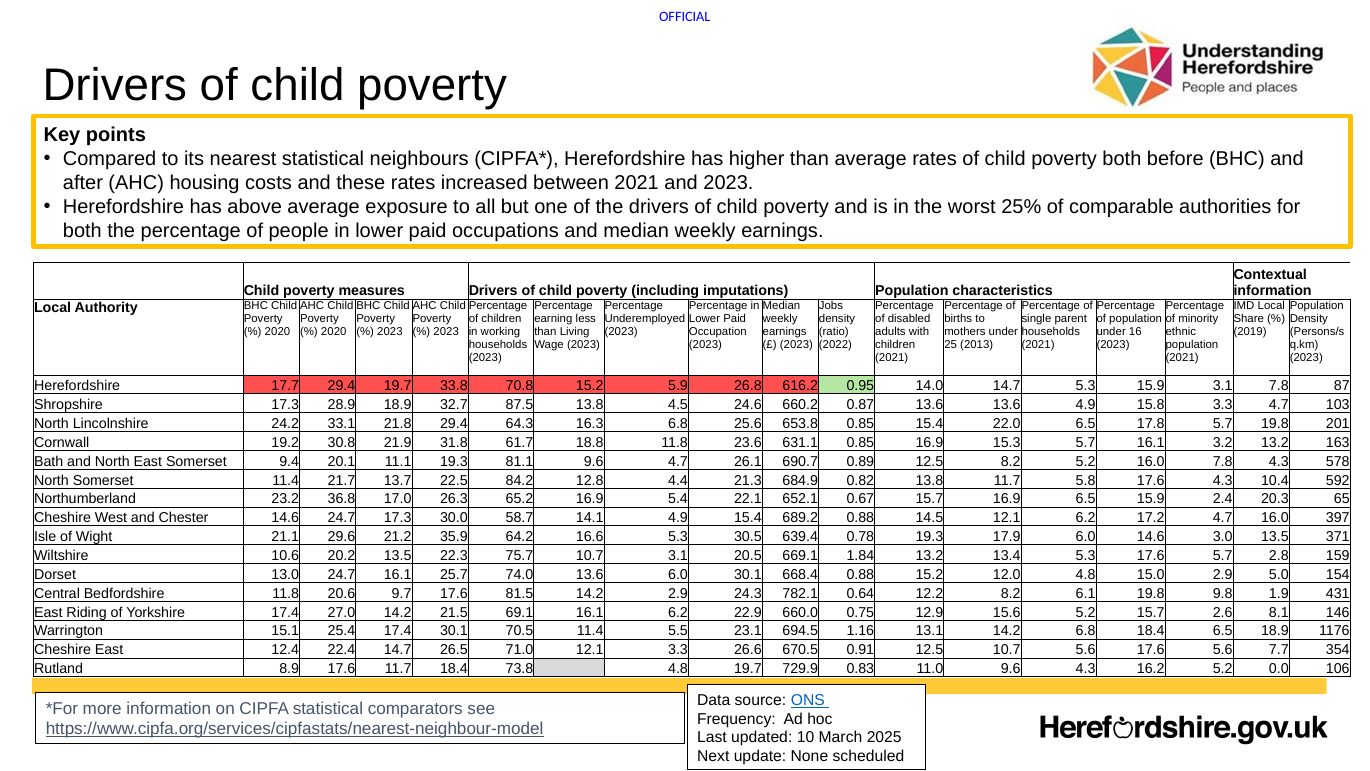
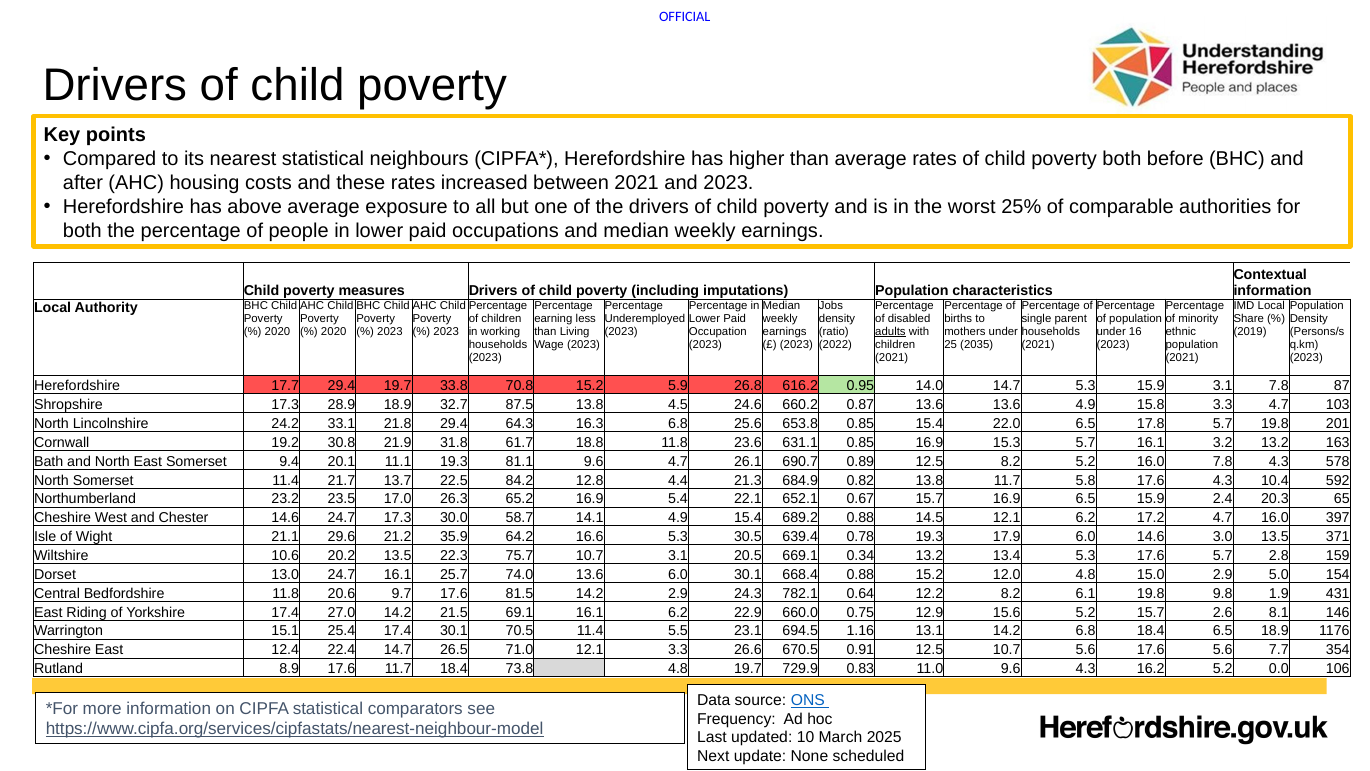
adults underline: none -> present
2013: 2013 -> 2035
36.8: 36.8 -> 23.5
1.84: 1.84 -> 0.34
